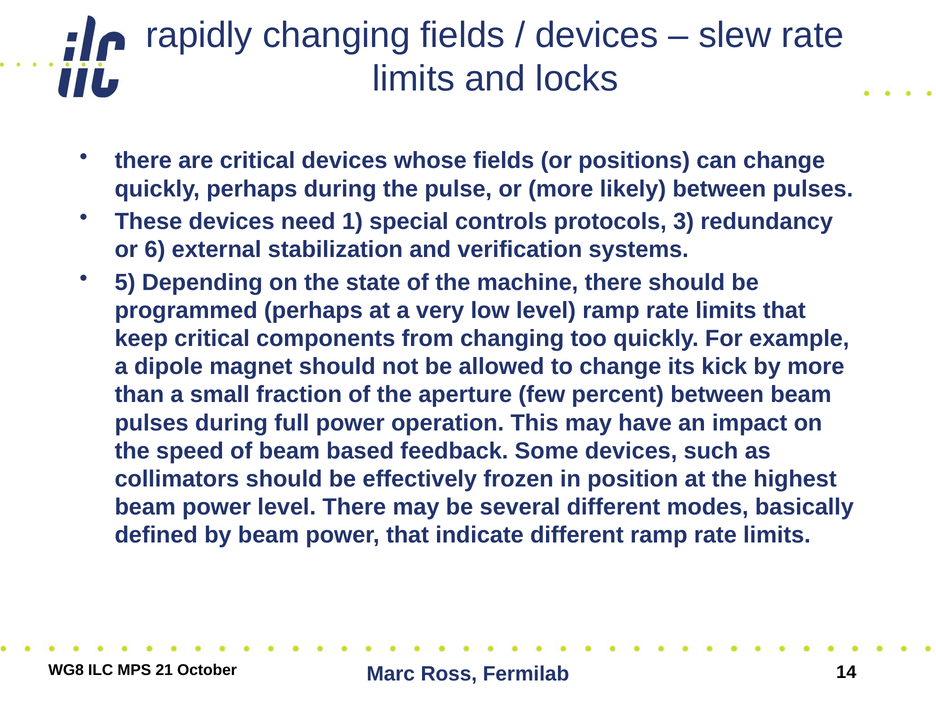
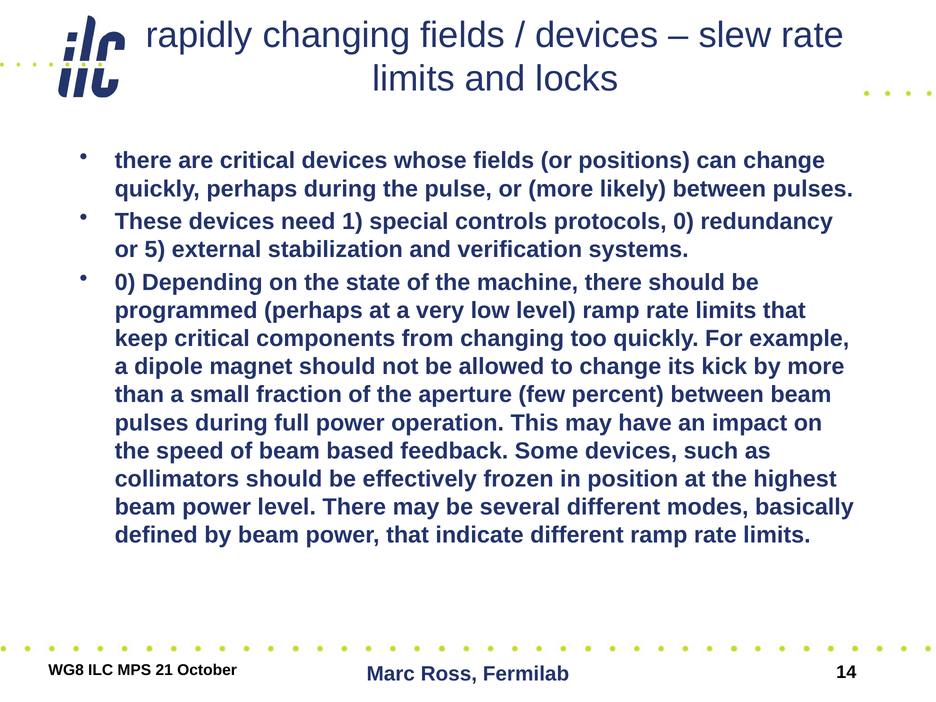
protocols 3: 3 -> 0
6: 6 -> 5
5 at (125, 282): 5 -> 0
